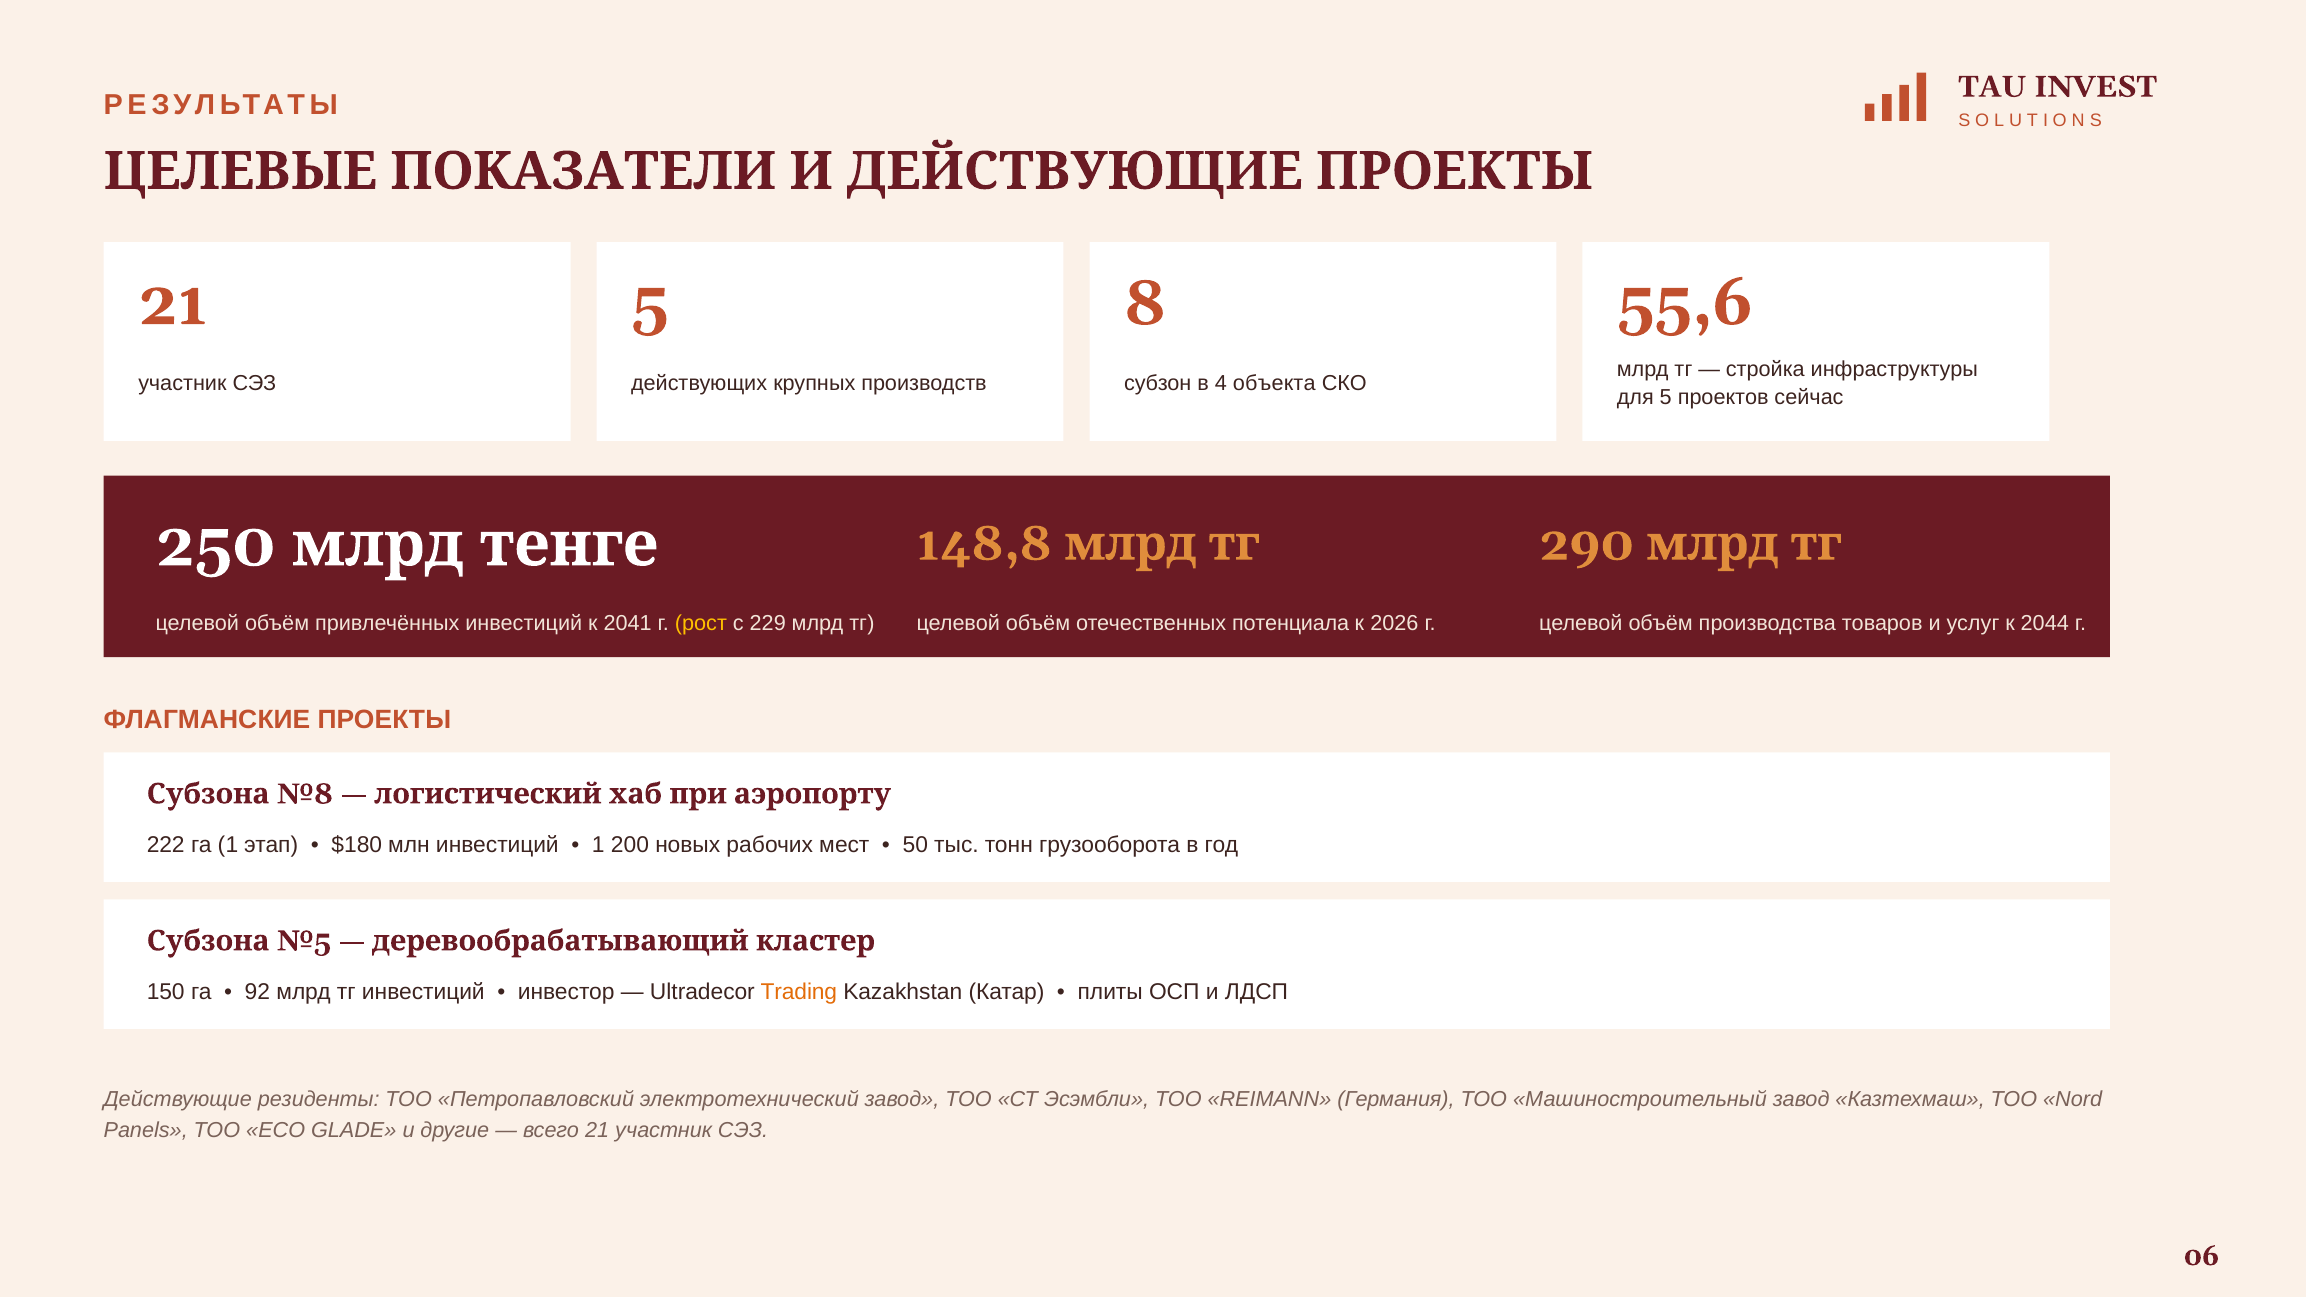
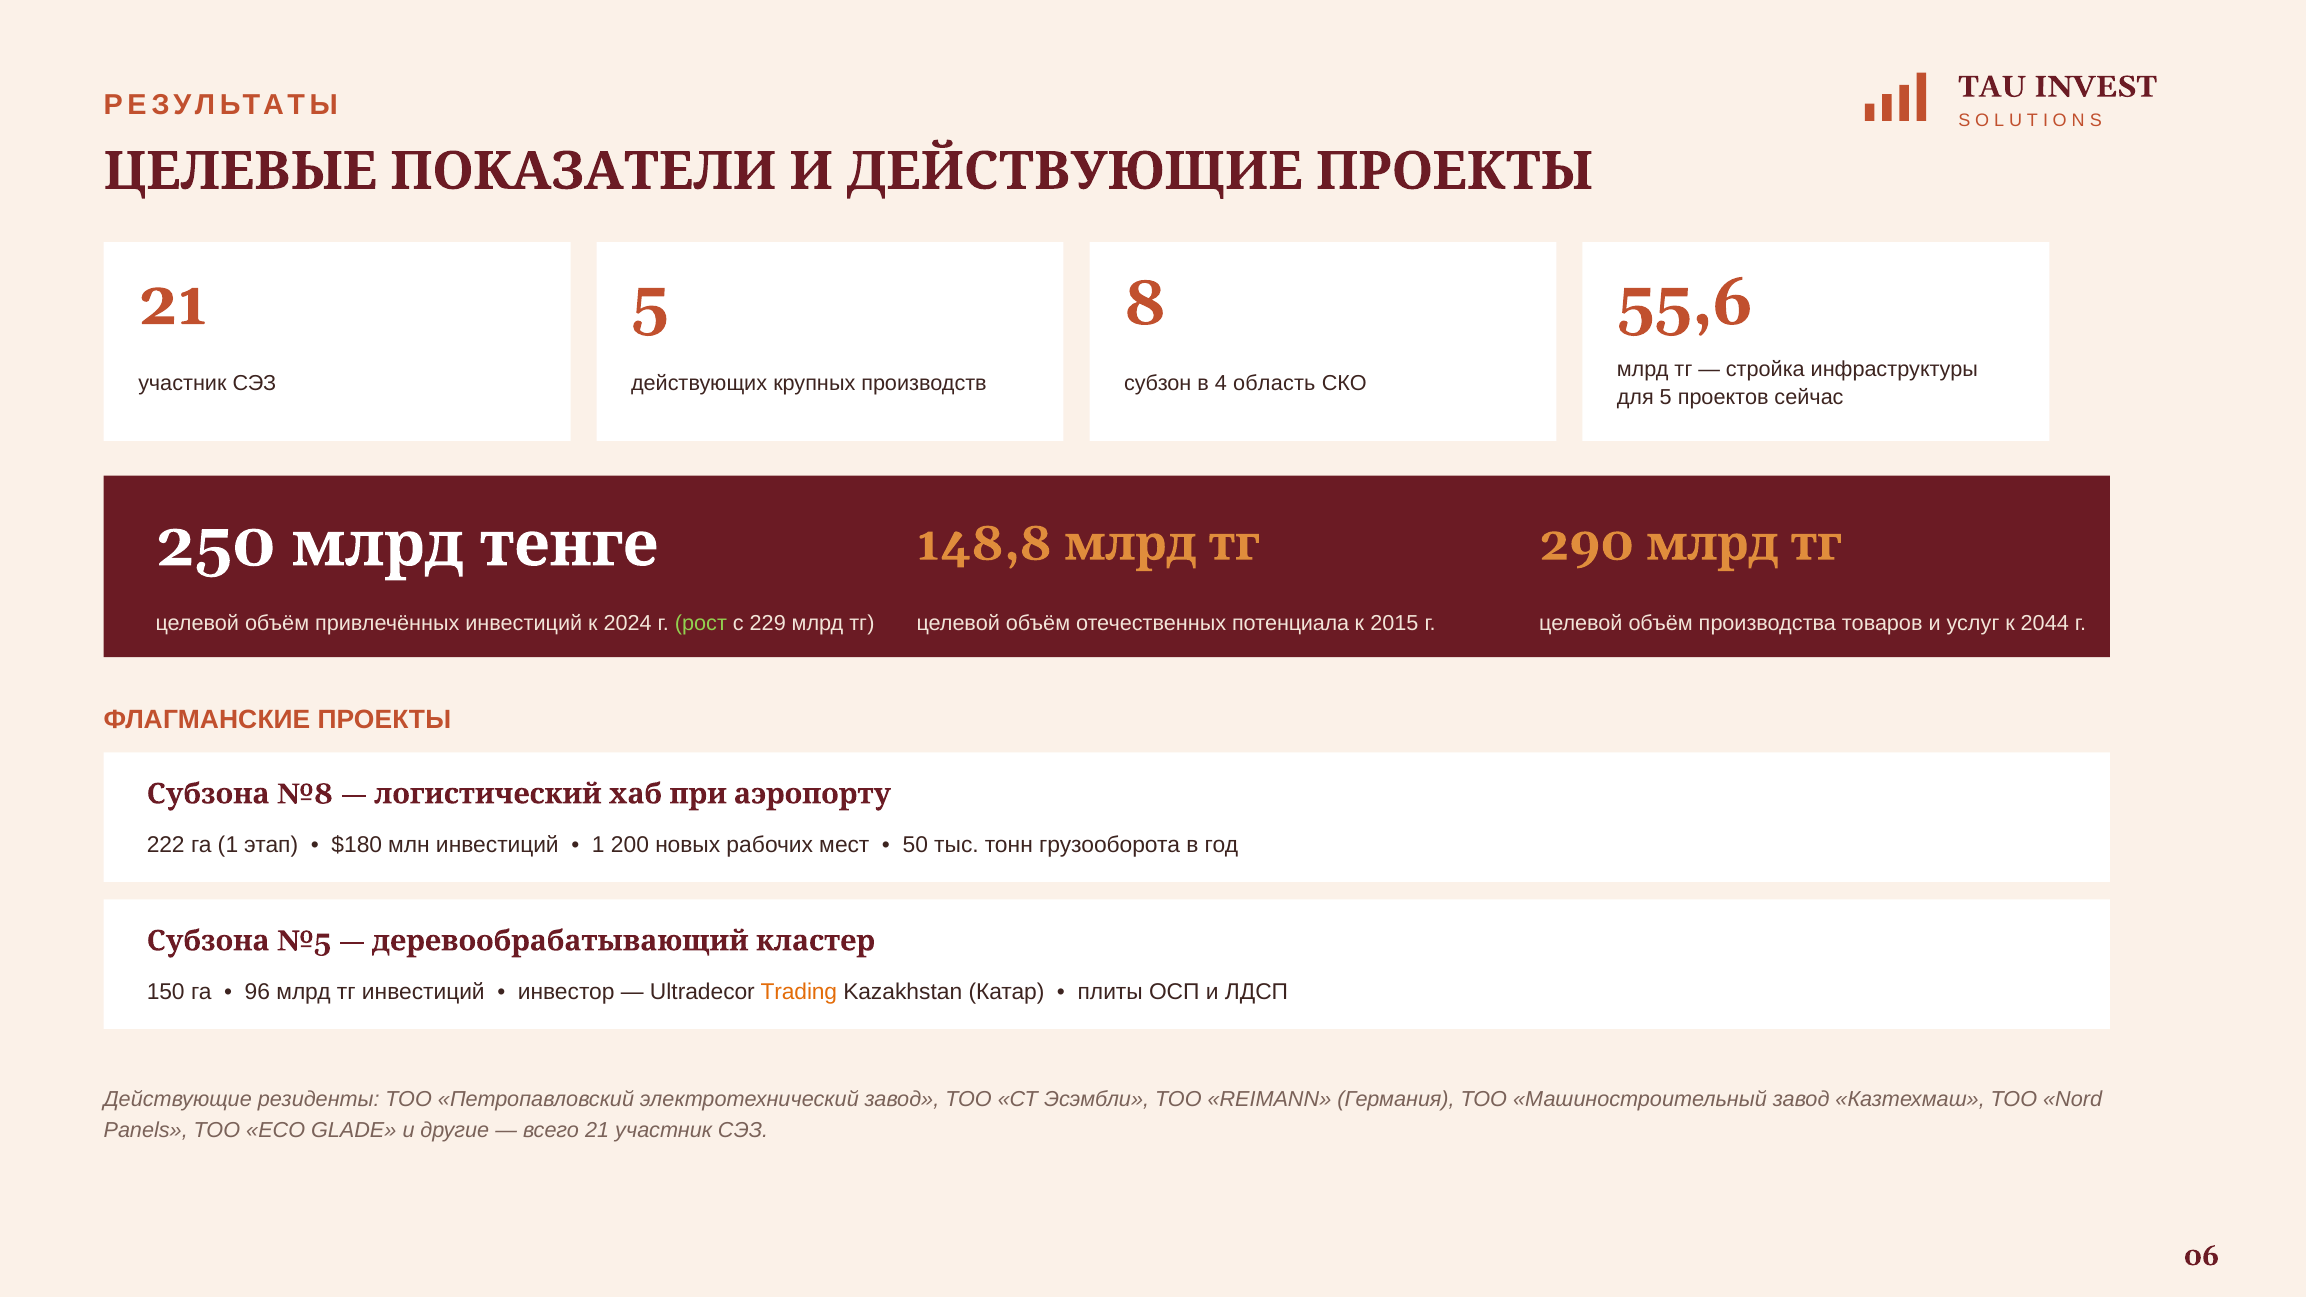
объекта: объекта -> область
2041: 2041 -> 2024
рост colour: yellow -> light green
2026: 2026 -> 2015
92: 92 -> 96
